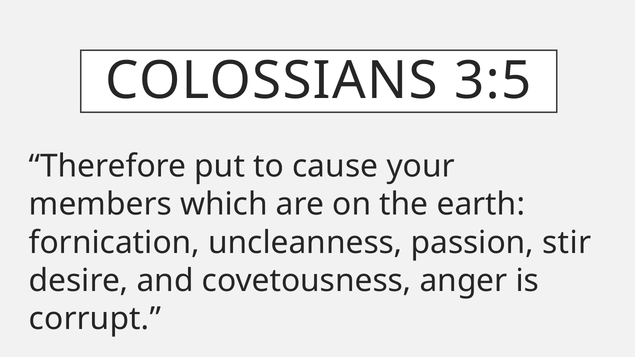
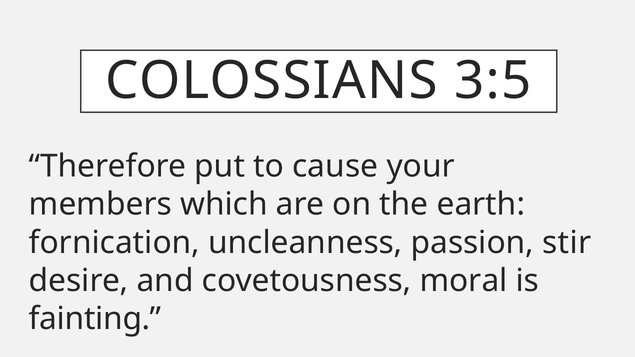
anger: anger -> moral
corrupt: corrupt -> fainting
